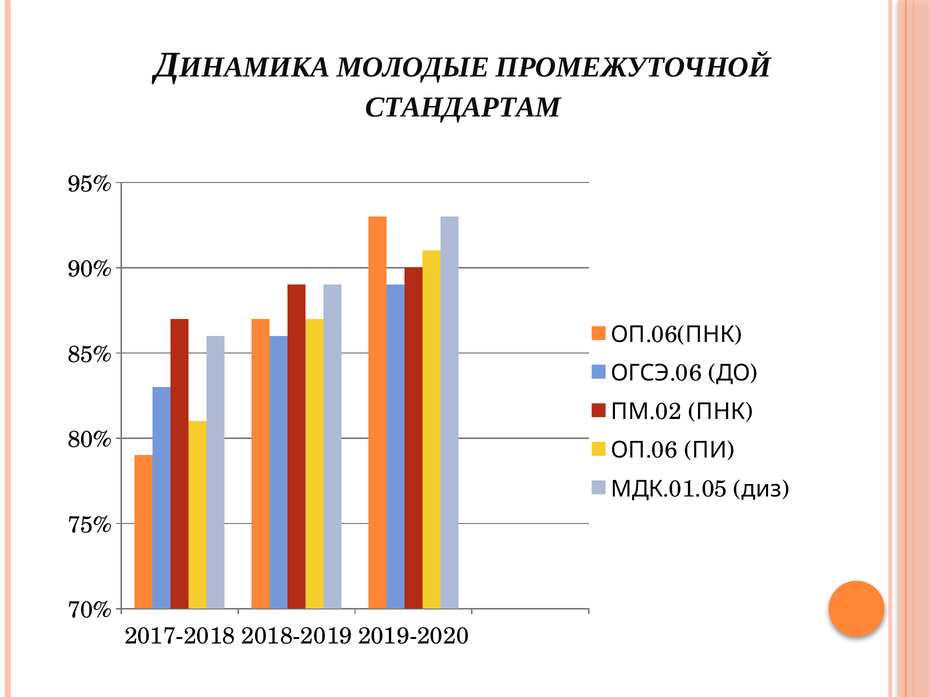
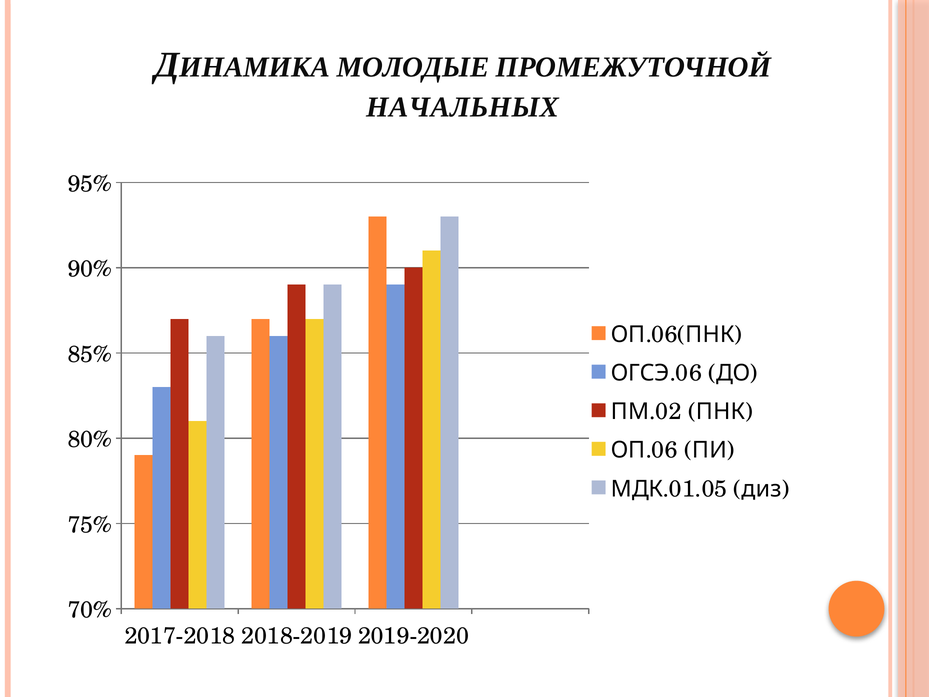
СТАНДАРТАМ: СТАНДАРТАМ -> НАЧАЛЬНЫХ
